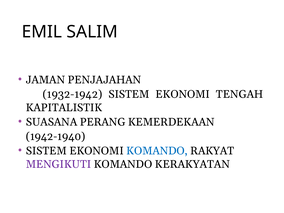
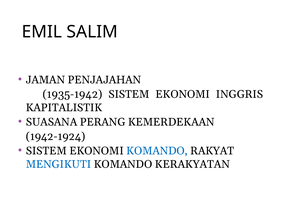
1932-1942: 1932-1942 -> 1935-1942
TENGAH: TENGAH -> INGGRIS
1942-1940: 1942-1940 -> 1942-1924
MENGIKUTI colour: purple -> blue
